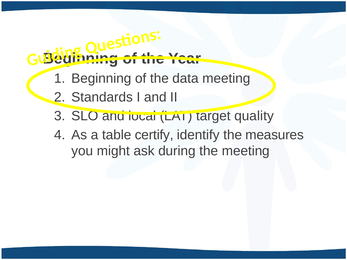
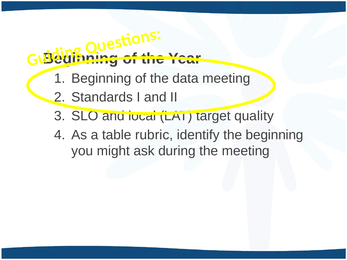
certify: certify -> rubric
the measures: measures -> beginning
